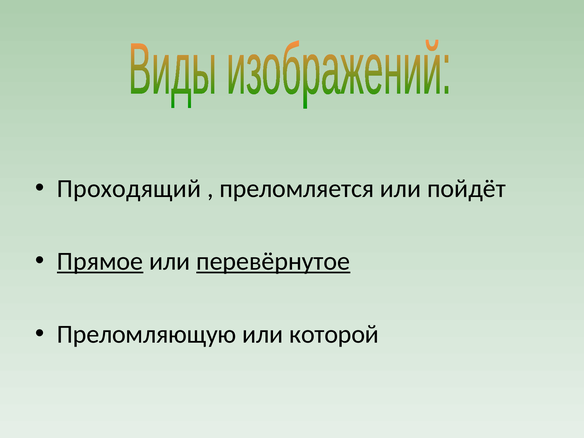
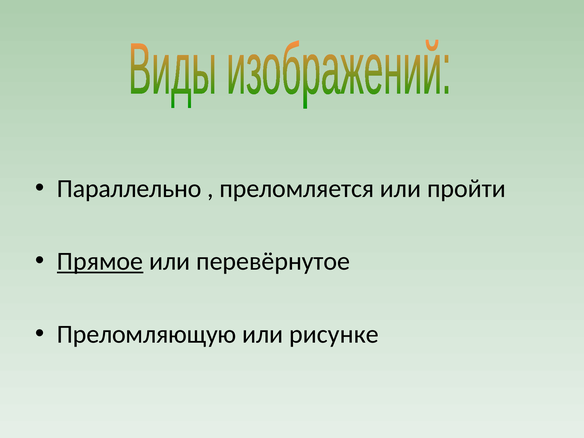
Проходящий: Проходящий -> Параллельно
пойдёт: пойдёт -> пройти
перевёрнутое underline: present -> none
которой: которой -> рисунке
